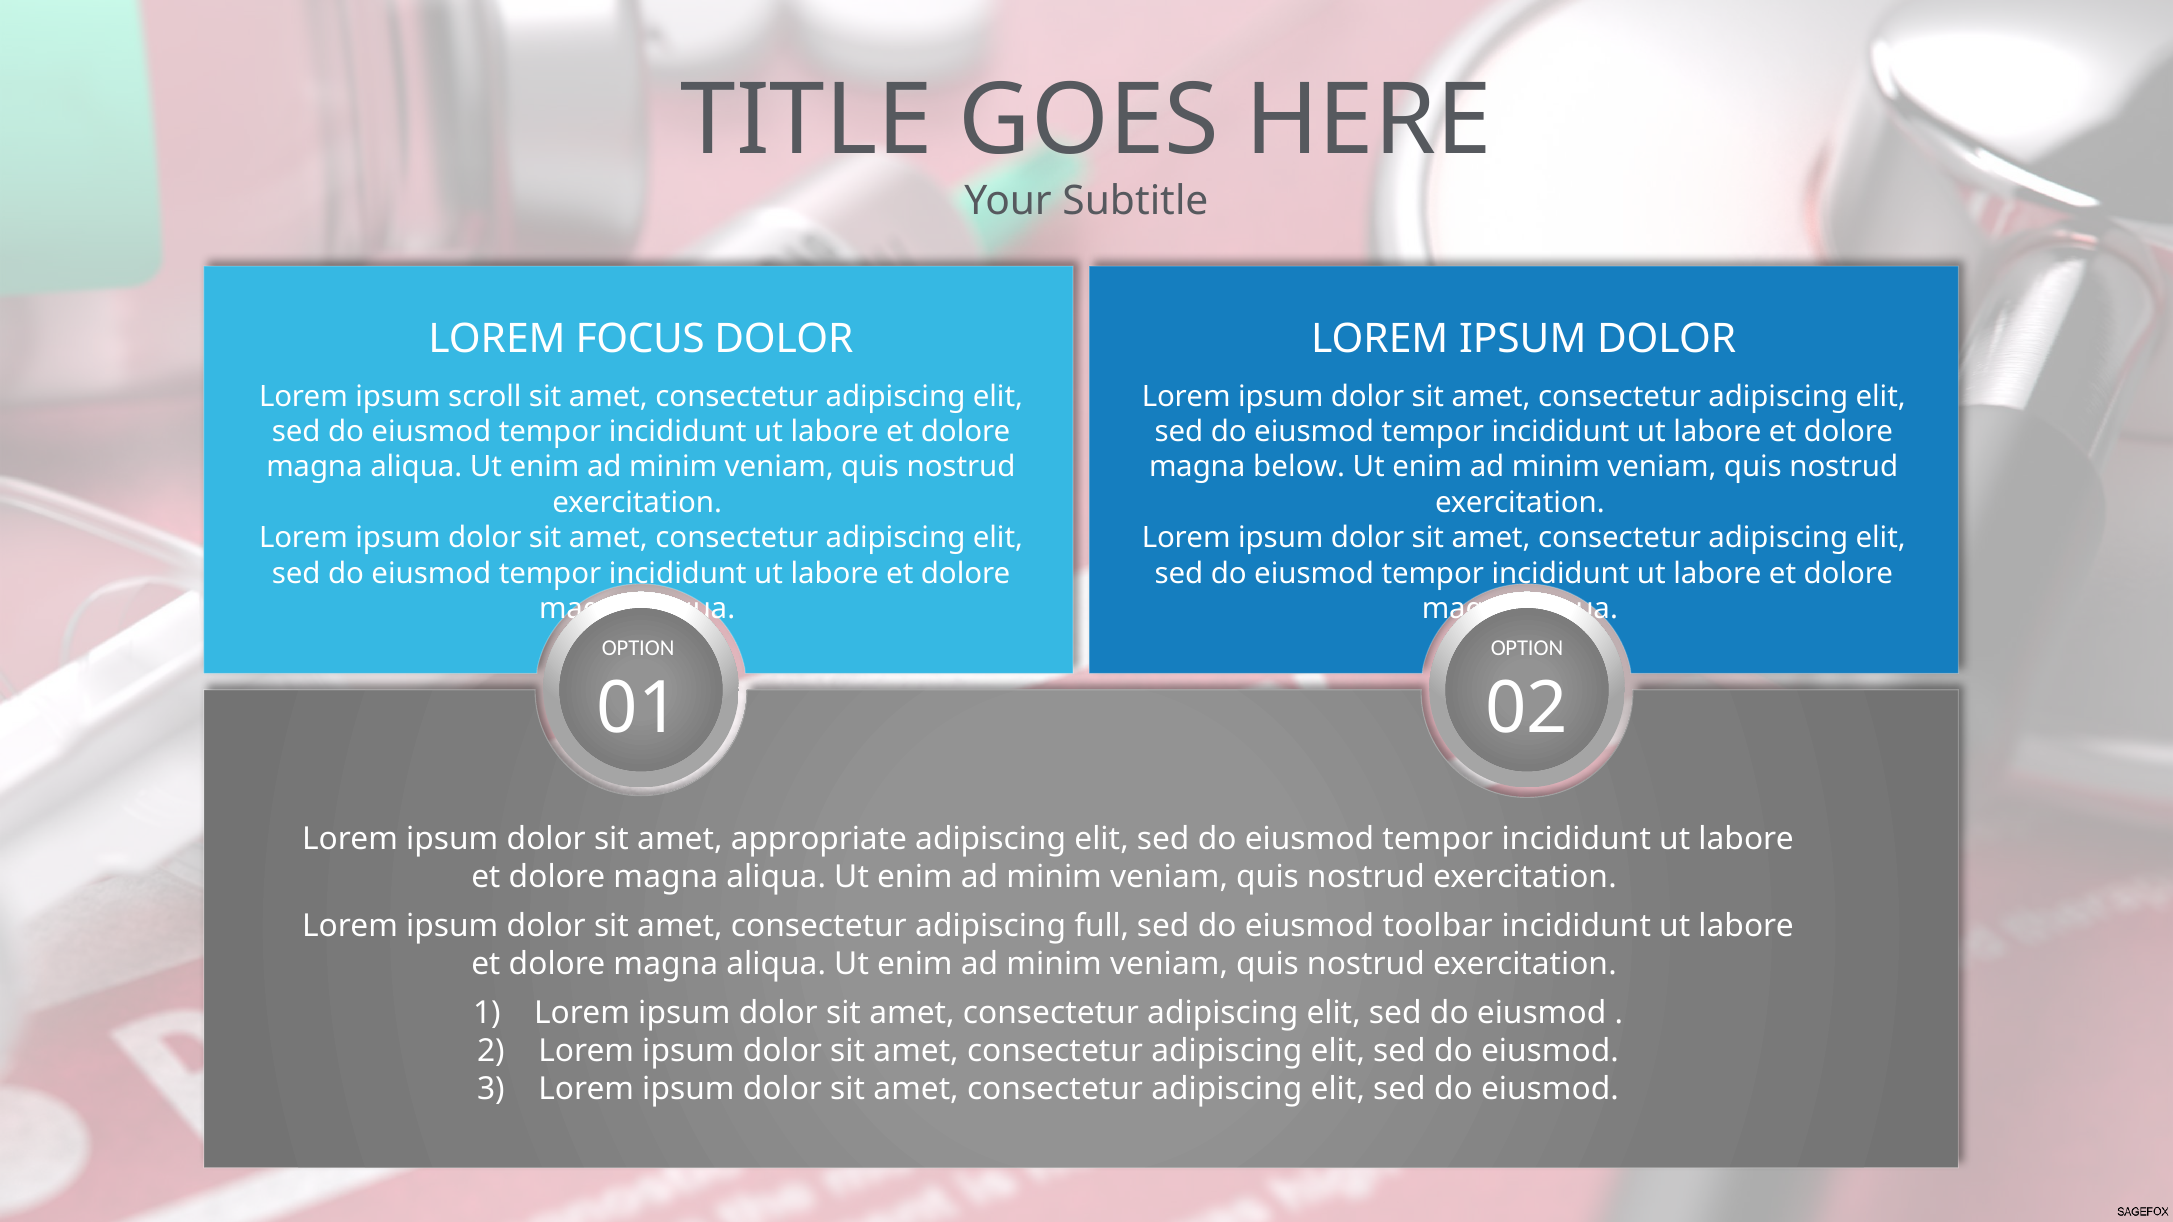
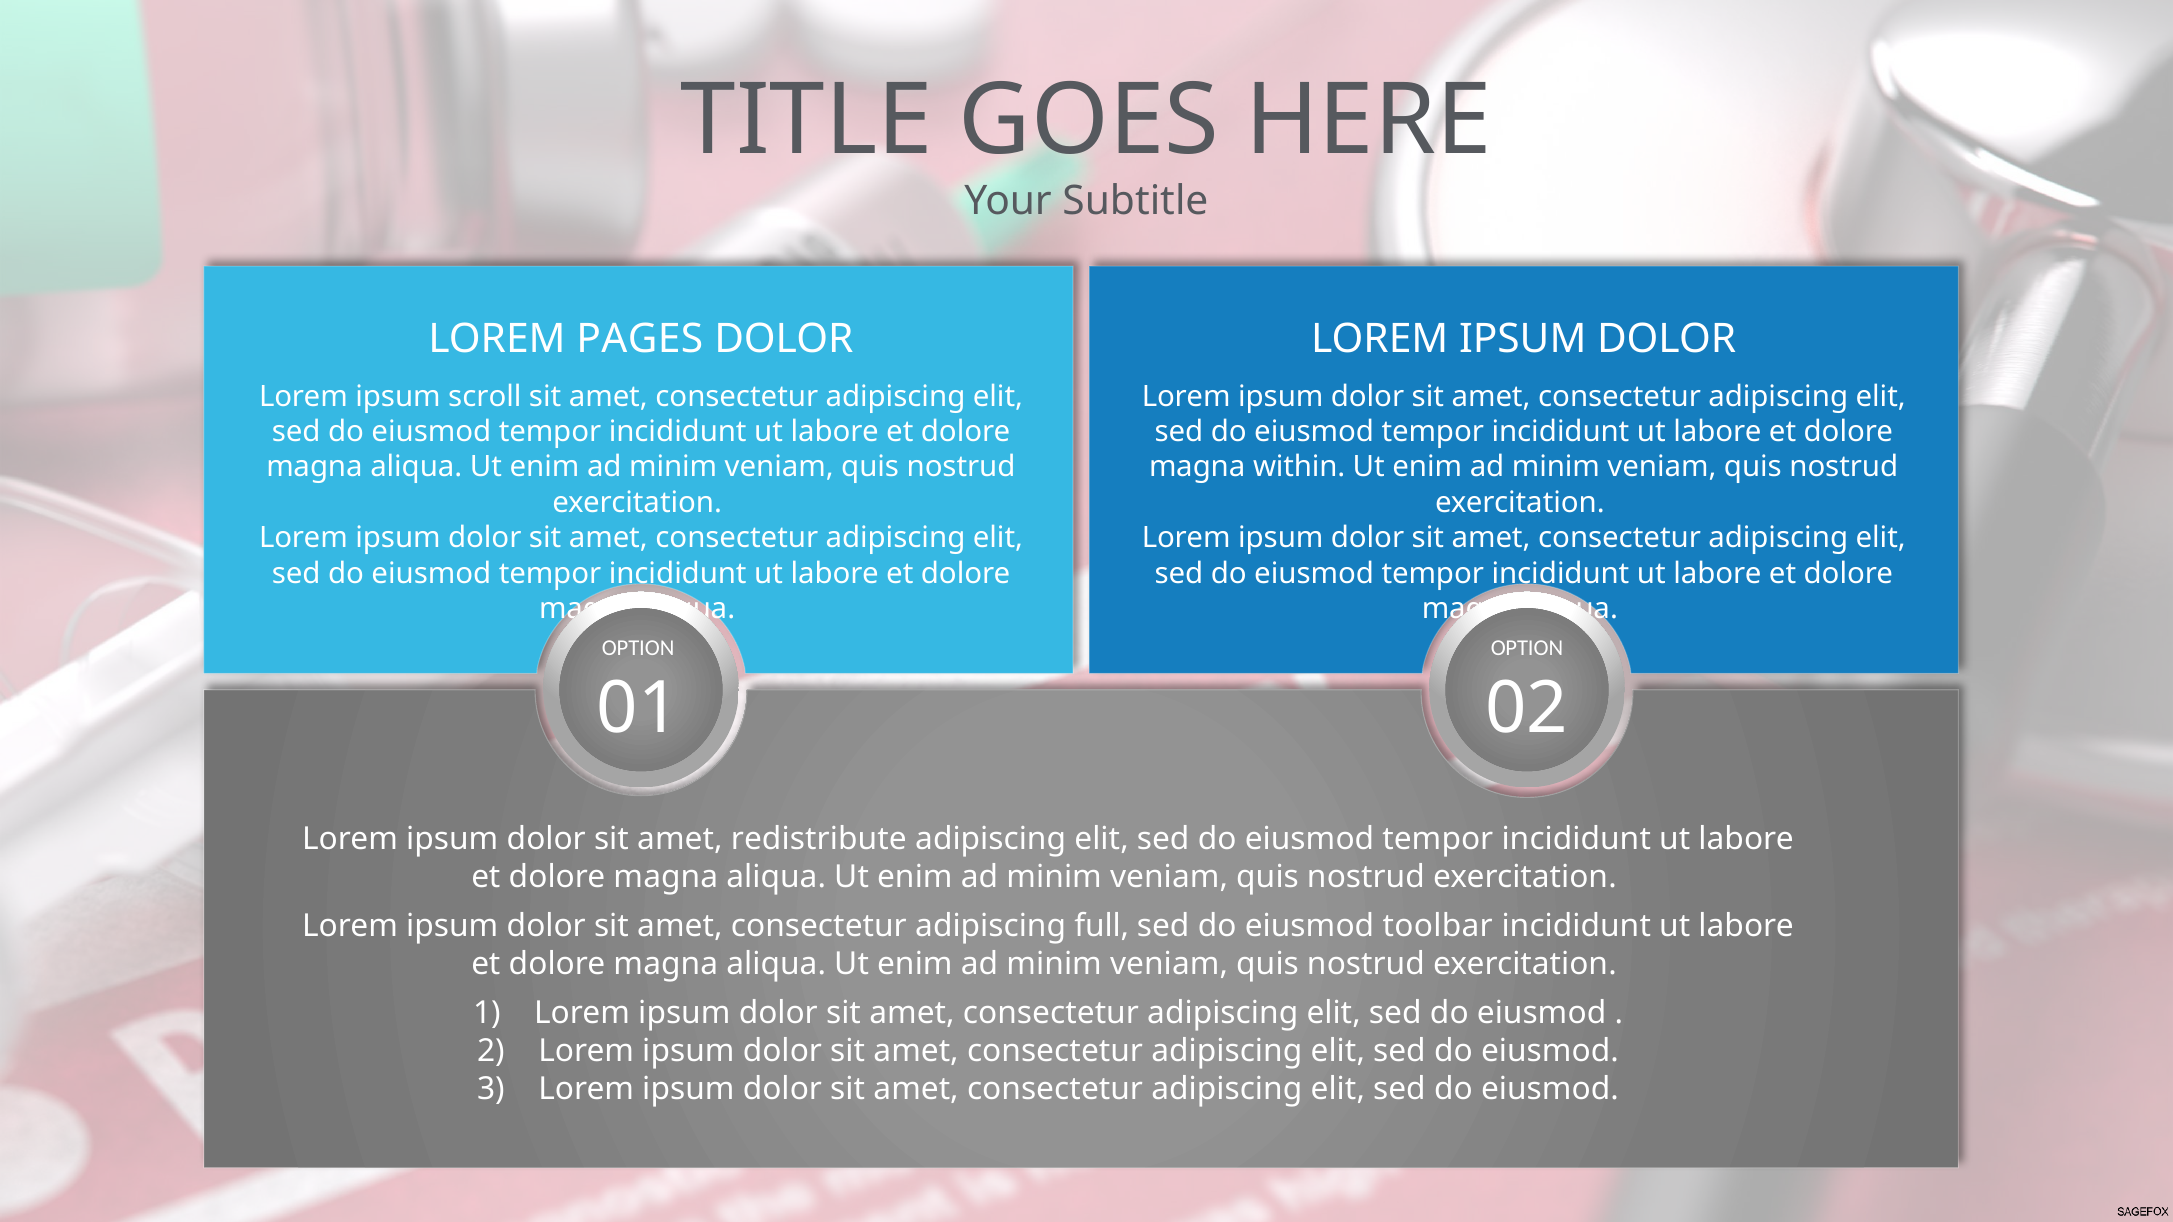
FOCUS: FOCUS -> PAGES
below: below -> within
appropriate: appropriate -> redistribute
